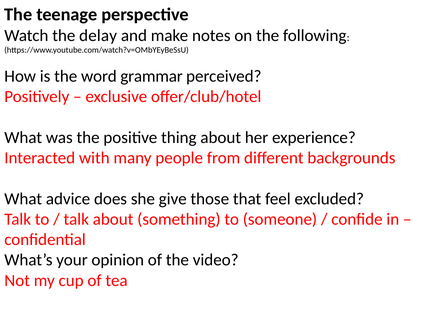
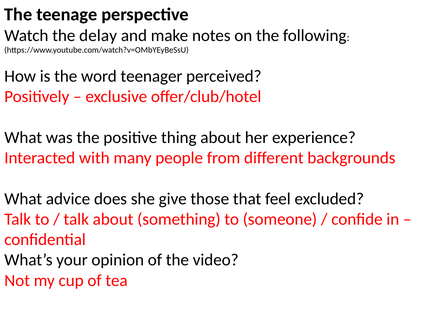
grammar: grammar -> teenager
